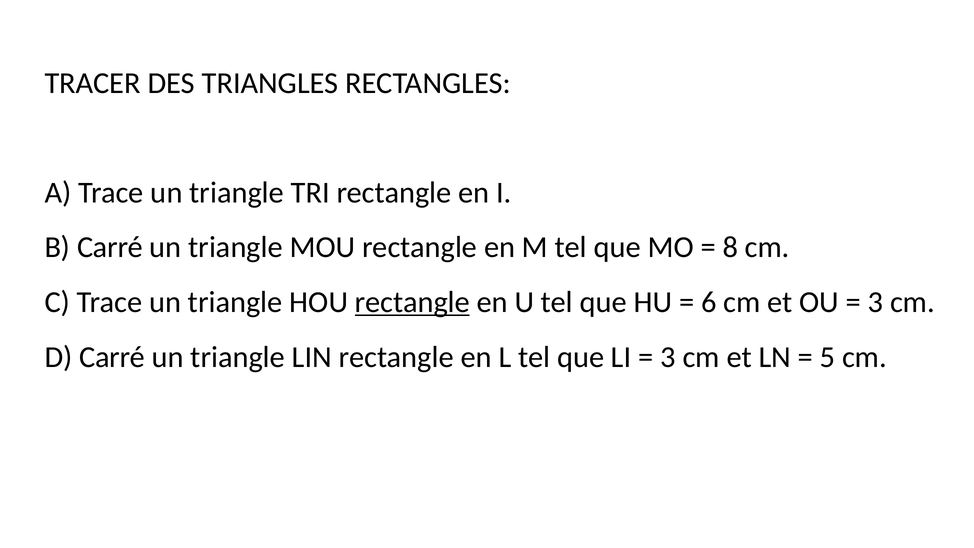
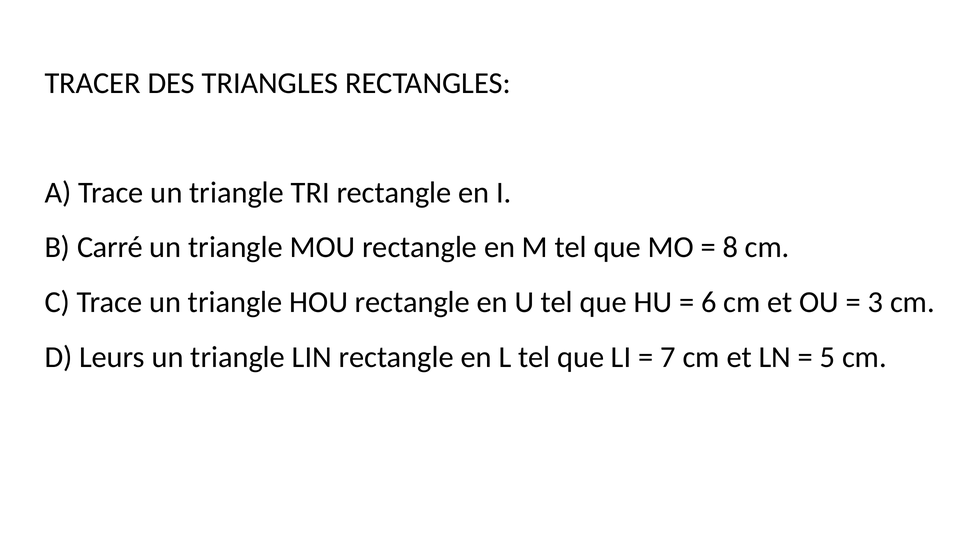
rectangle at (412, 302) underline: present -> none
D Carré: Carré -> Leurs
3 at (668, 357): 3 -> 7
